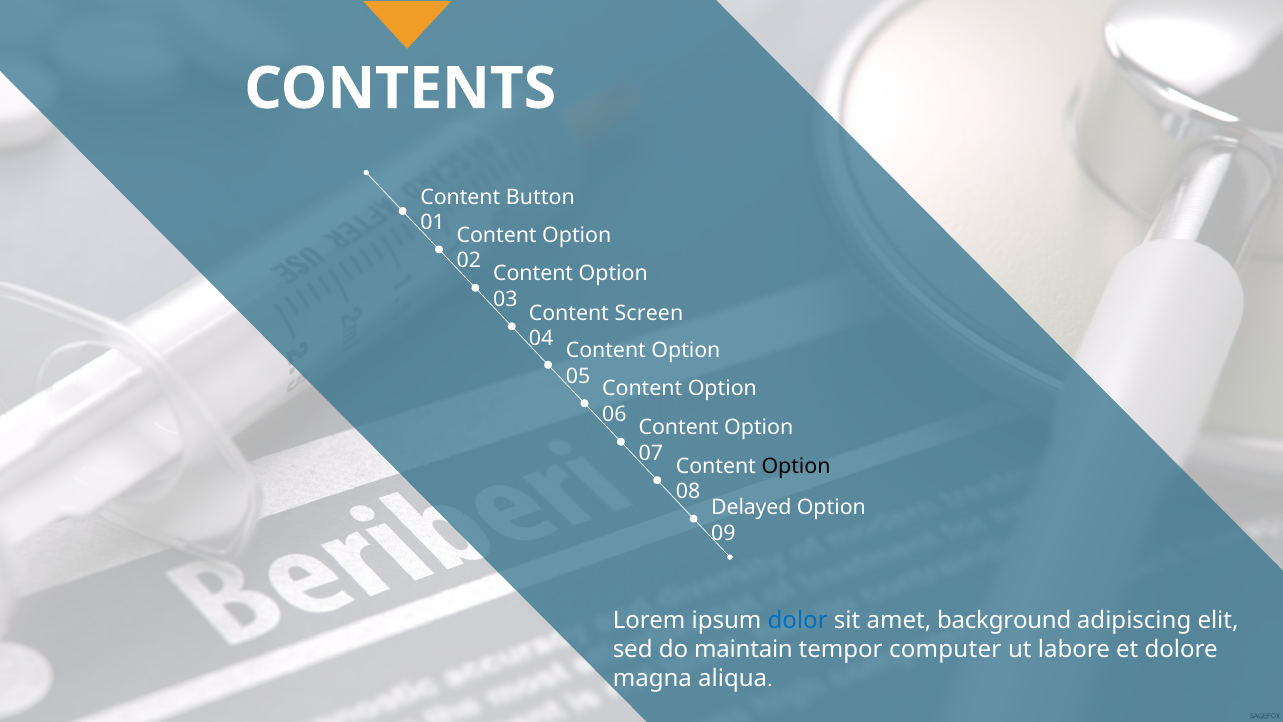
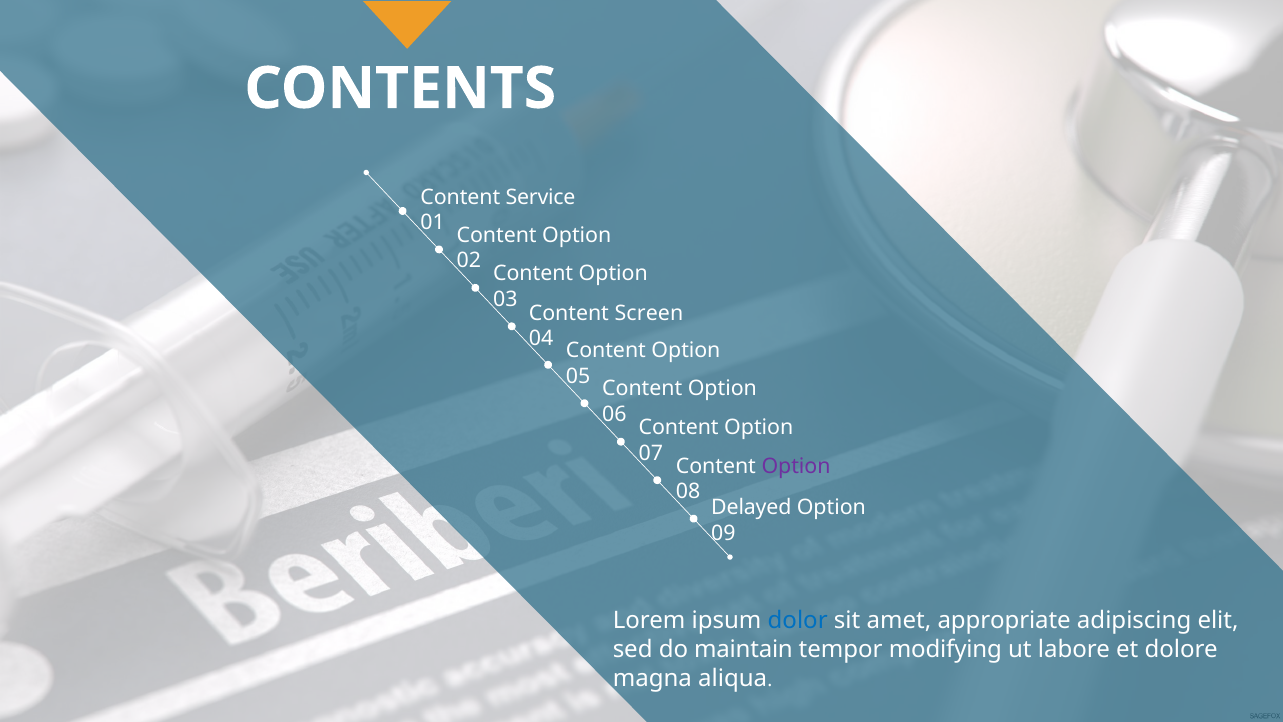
Button: Button -> Service
Option at (796, 466) colour: black -> purple
background: background -> appropriate
computer: computer -> modifying
